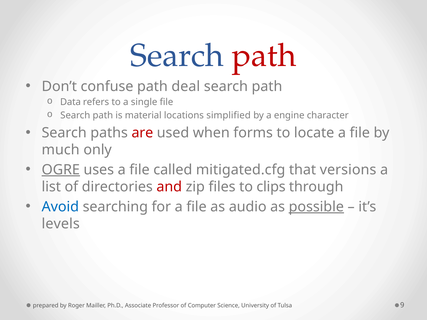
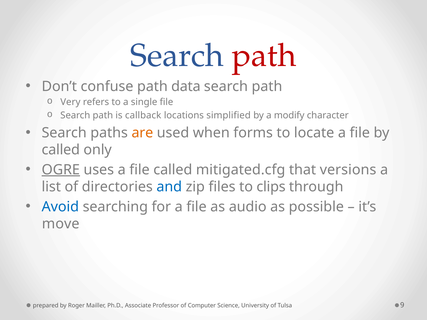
deal: deal -> data
Data: Data -> Very
material: material -> callback
engine: engine -> modify
are colour: red -> orange
much at (61, 150): much -> called
and colour: red -> blue
possible underline: present -> none
levels: levels -> move
